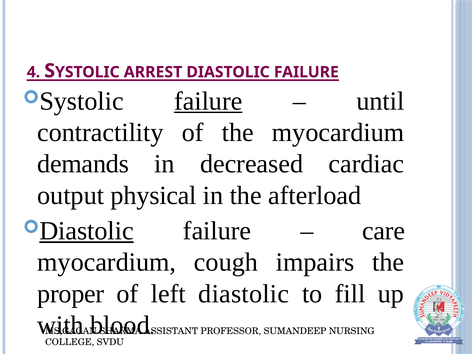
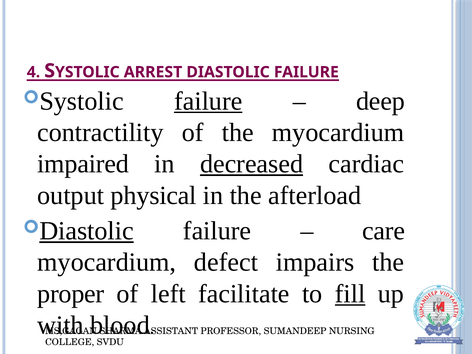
until: until -> deep
demands: demands -> impaired
decreased underline: none -> present
cough: cough -> defect
left diastolic: diastolic -> facilitate
fill underline: none -> present
